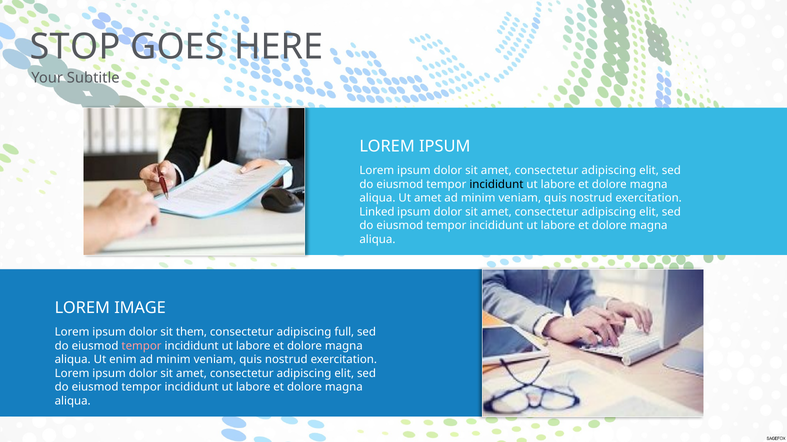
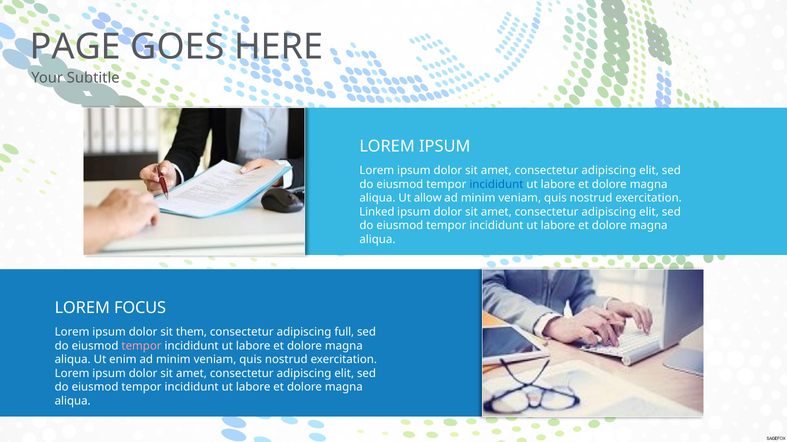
STOP: STOP -> PAGE
incididunt at (496, 185) colour: black -> blue
Ut amet: amet -> allow
IMAGE: IMAGE -> FOCUS
